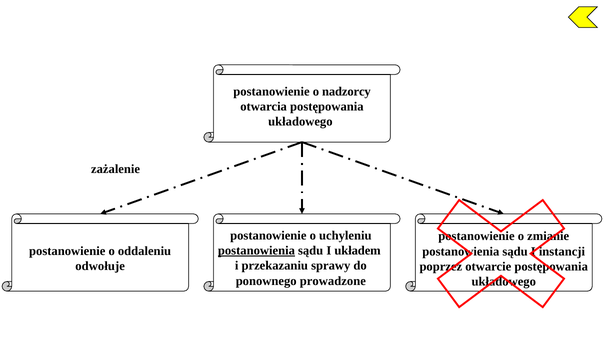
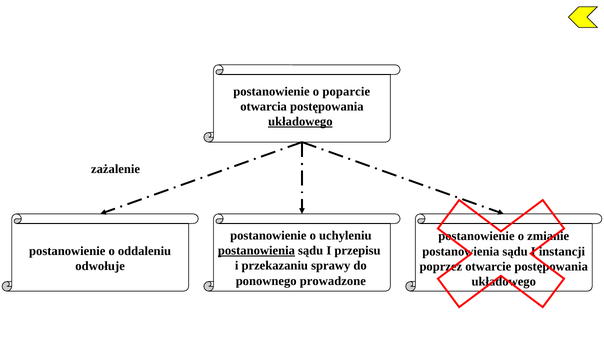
nadzorcy: nadzorcy -> poparcie
układowego at (300, 122) underline: none -> present
układem: układem -> przepisu
